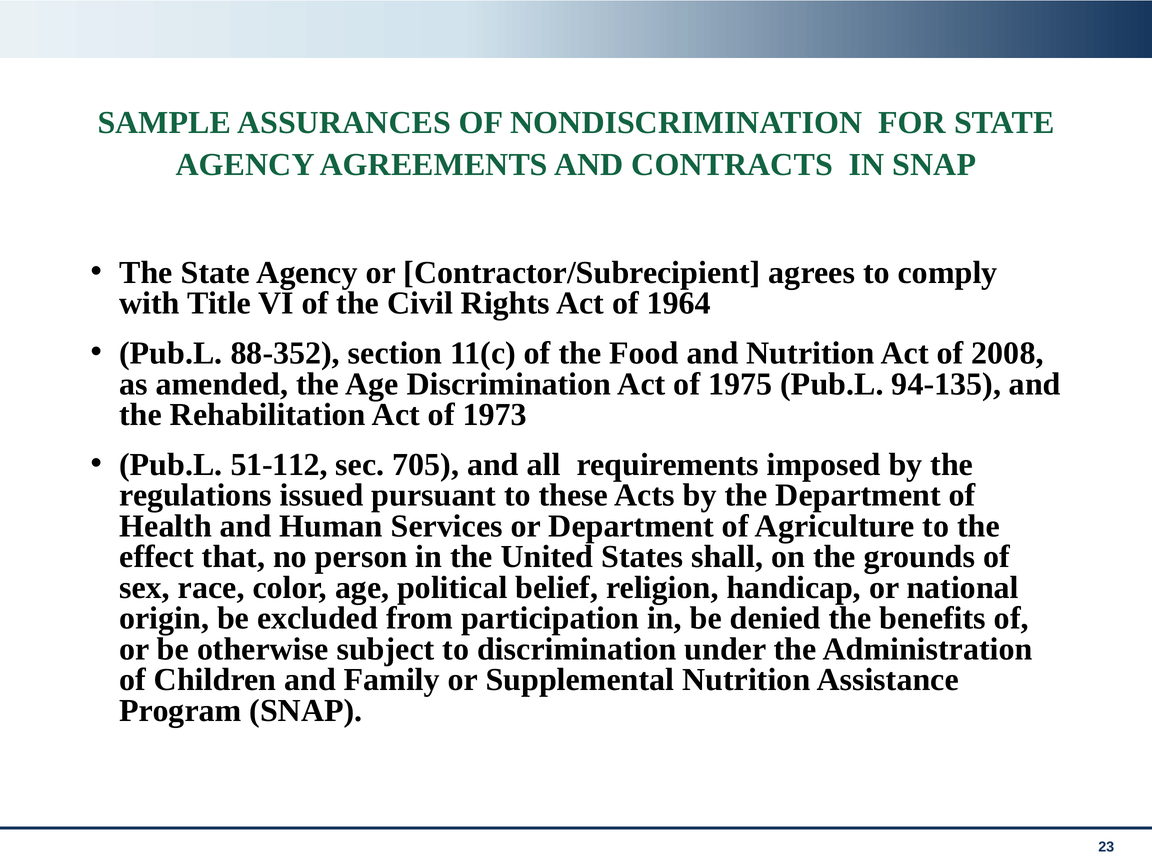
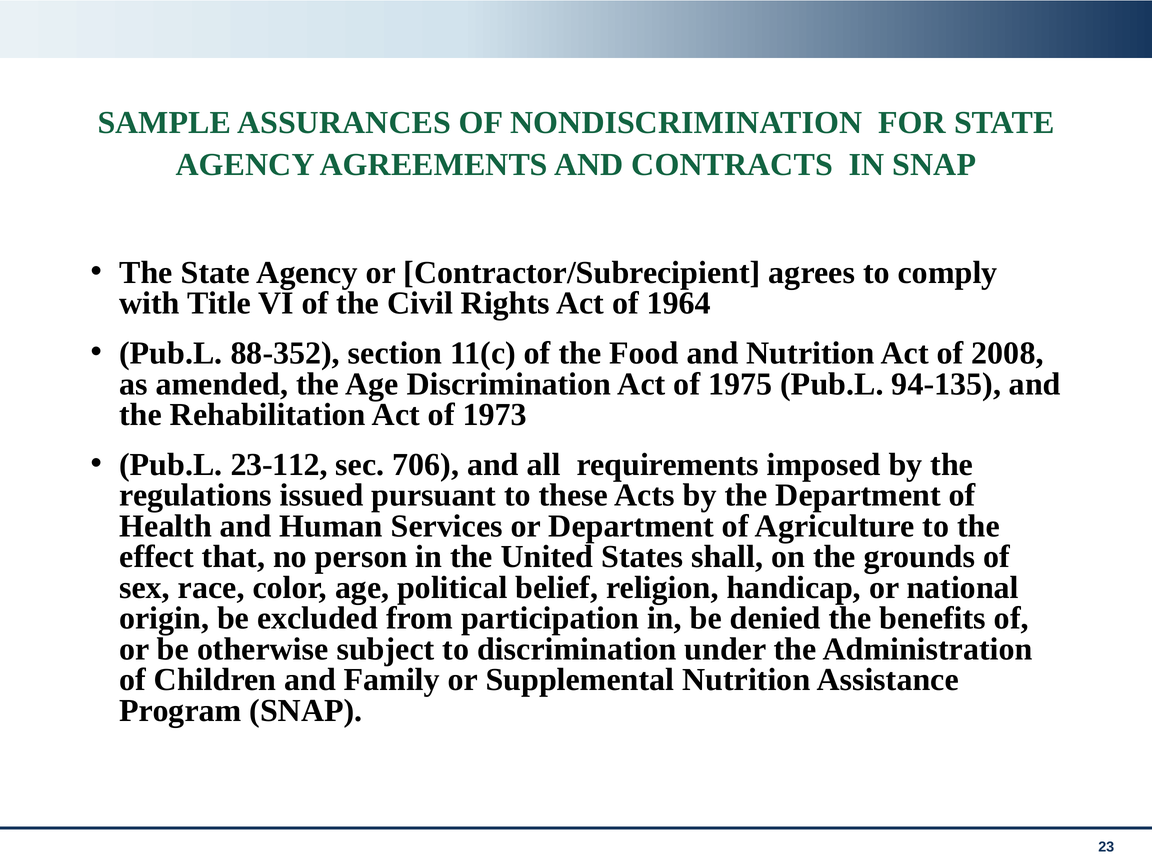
51-112: 51-112 -> 23-112
705: 705 -> 706
